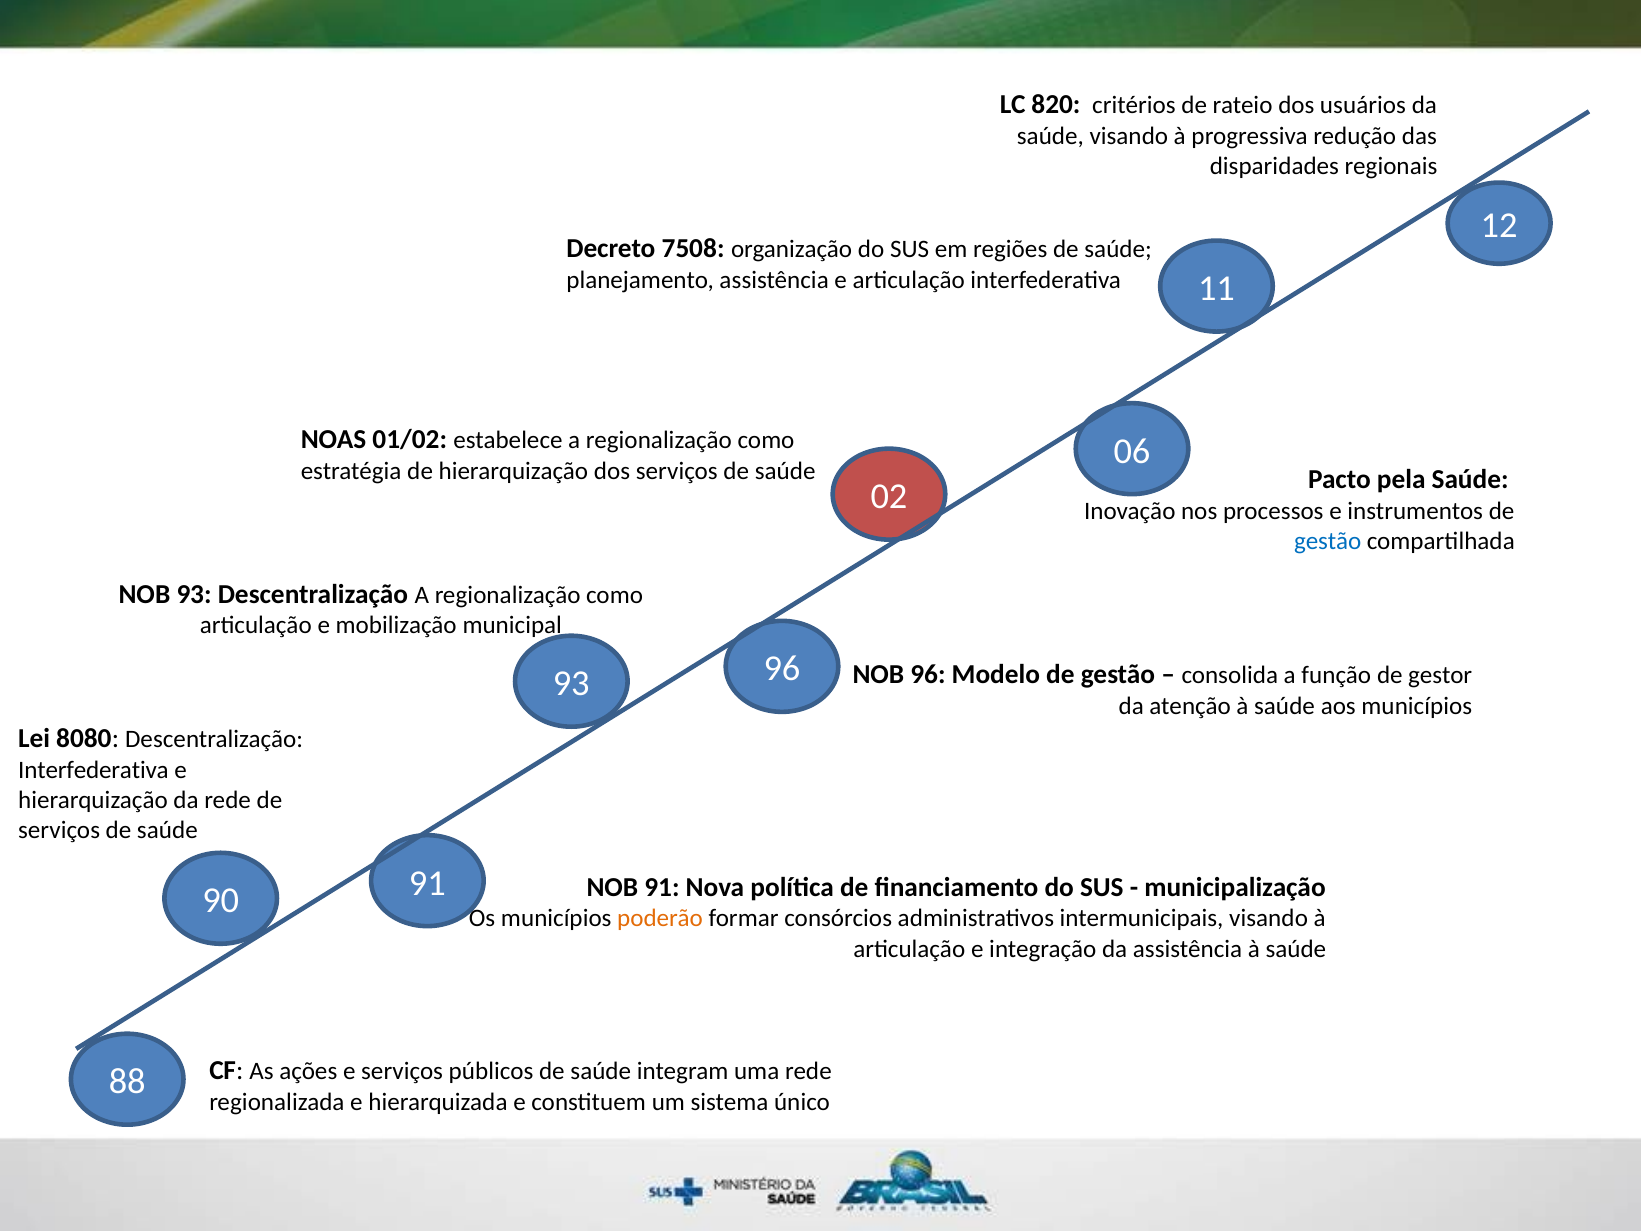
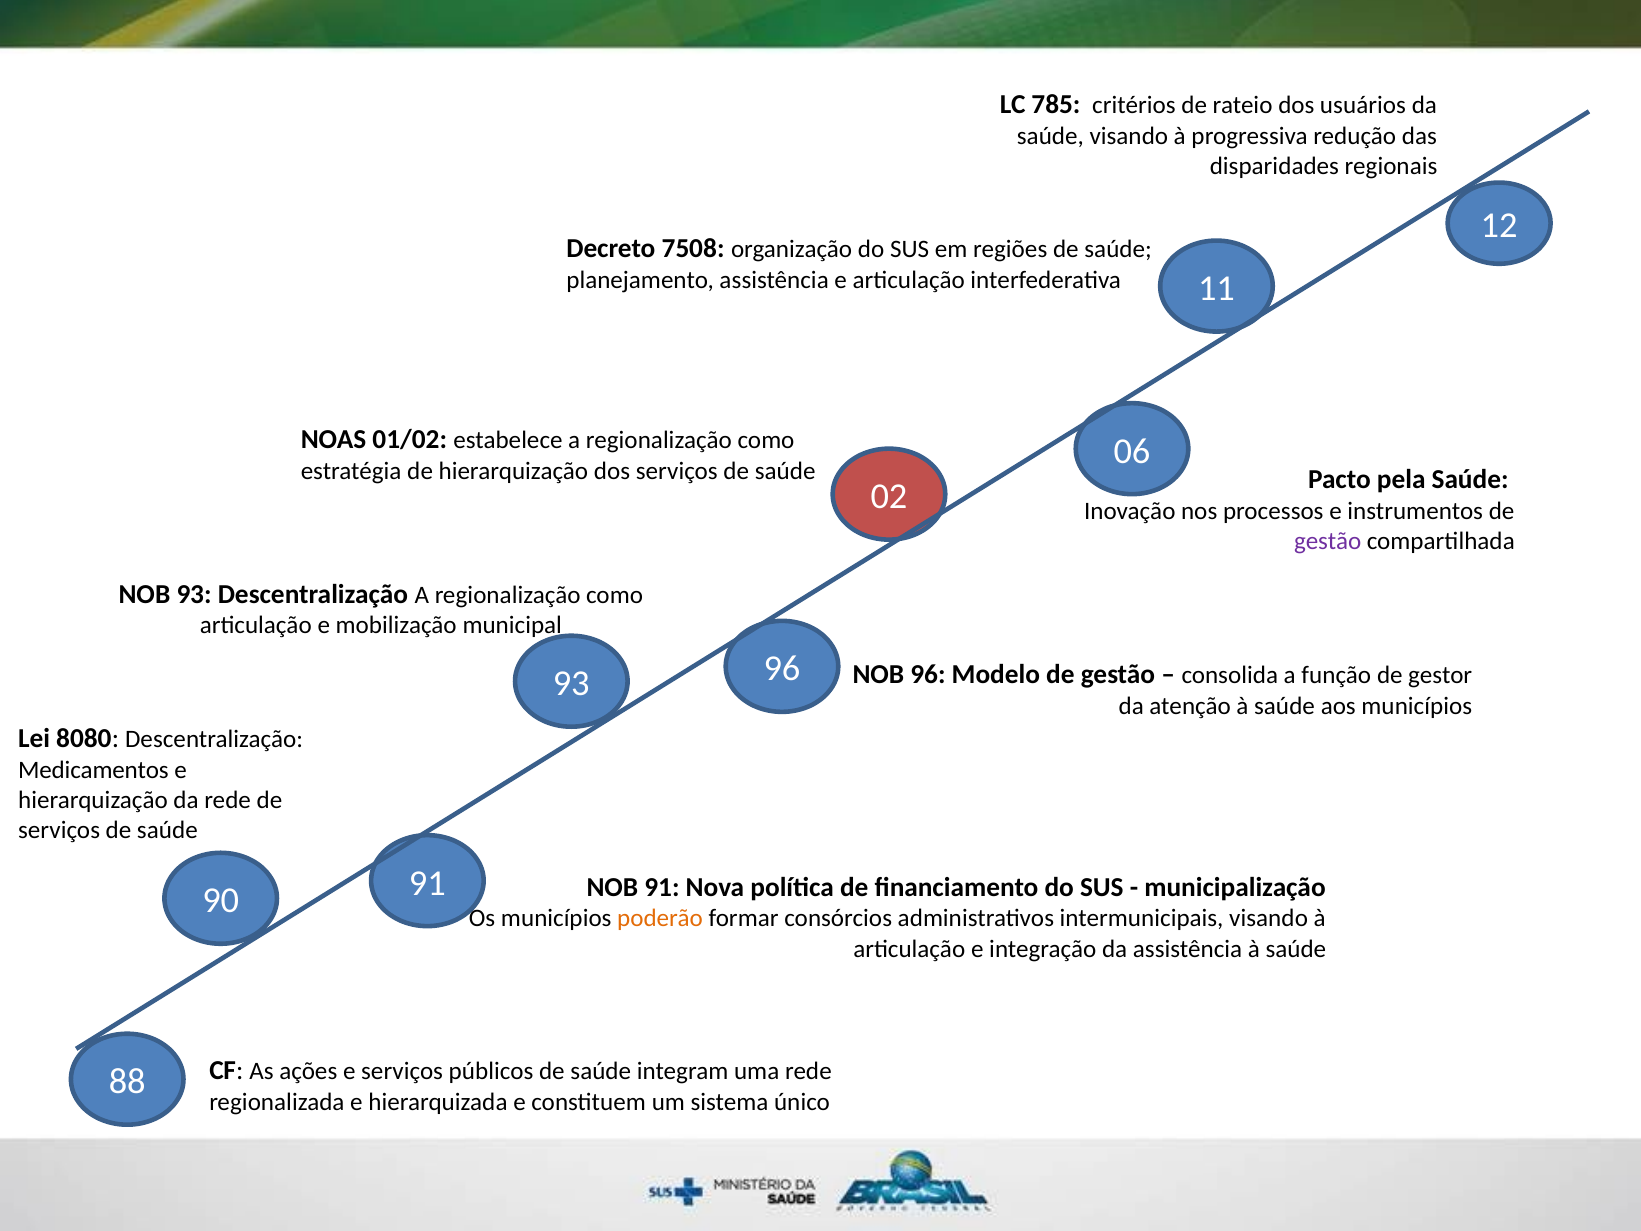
820: 820 -> 785
gestão at (1328, 541) colour: blue -> purple
Interfederativa at (93, 770): Interfederativa -> Medicamentos
